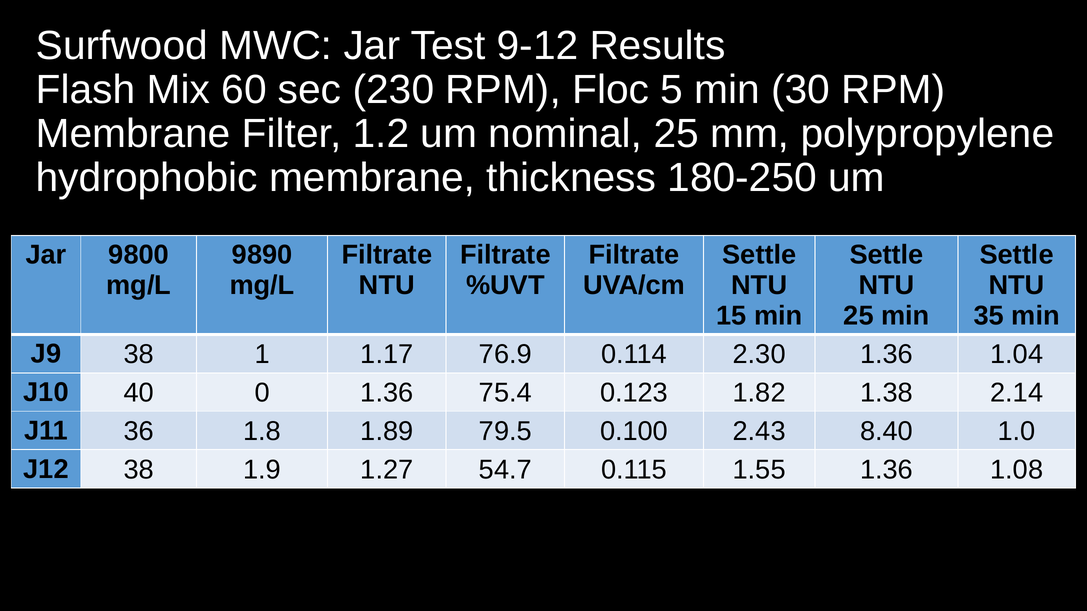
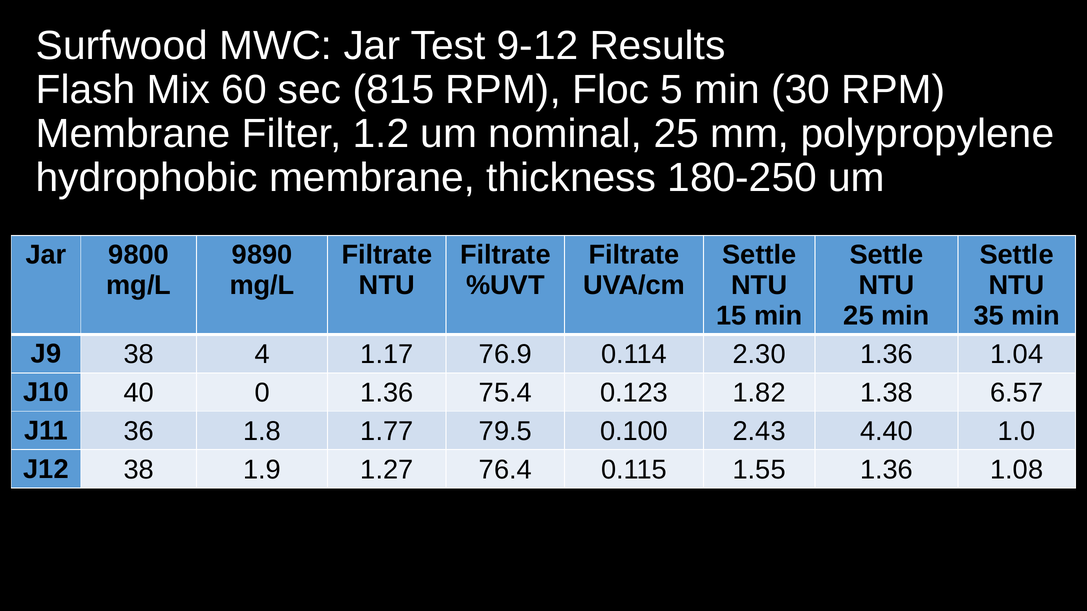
230: 230 -> 815
1: 1 -> 4
2.14: 2.14 -> 6.57
1.89: 1.89 -> 1.77
8.40: 8.40 -> 4.40
54.7: 54.7 -> 76.4
